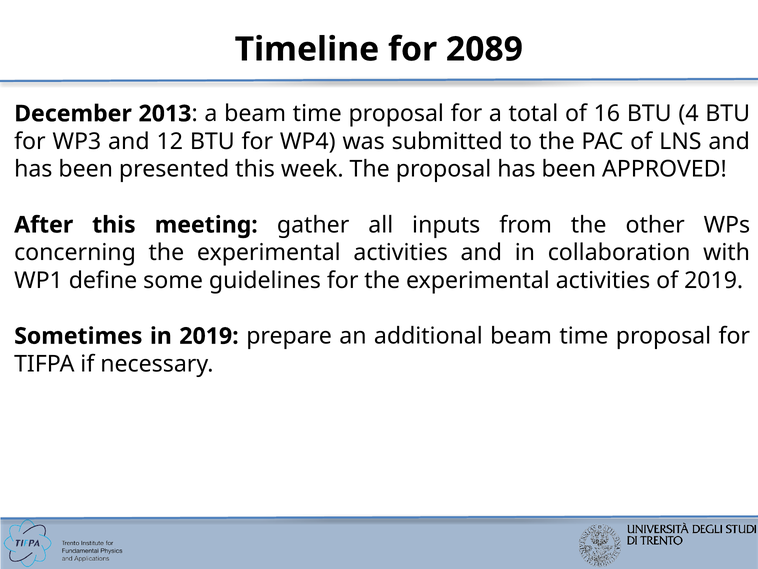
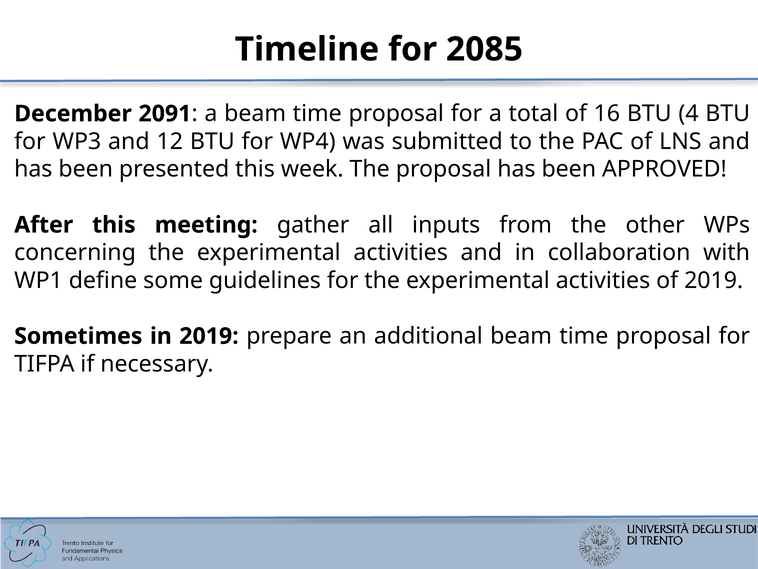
2089: 2089 -> 2085
2013: 2013 -> 2091
